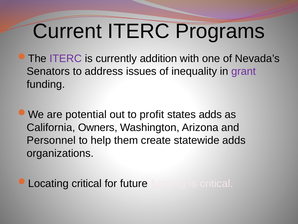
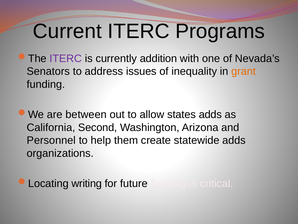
grant colour: purple -> orange
potential: potential -> between
profit: profit -> allow
Owners: Owners -> Second
critical at (87, 183): critical -> writing
